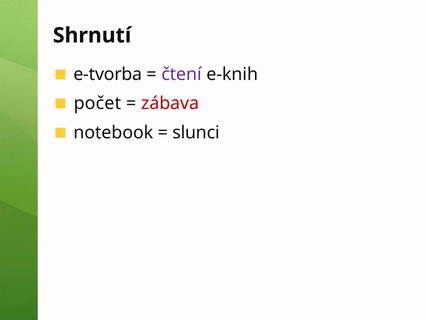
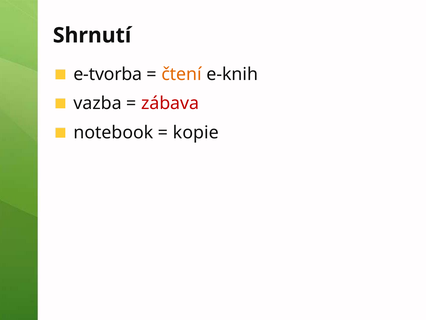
čtení colour: purple -> orange
počet: počet -> vazba
slunci: slunci -> kopie
